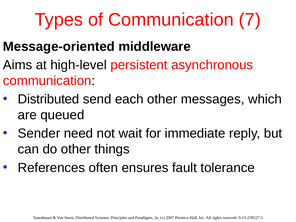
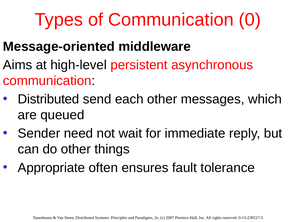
7: 7 -> 0
References: References -> Appropriate
